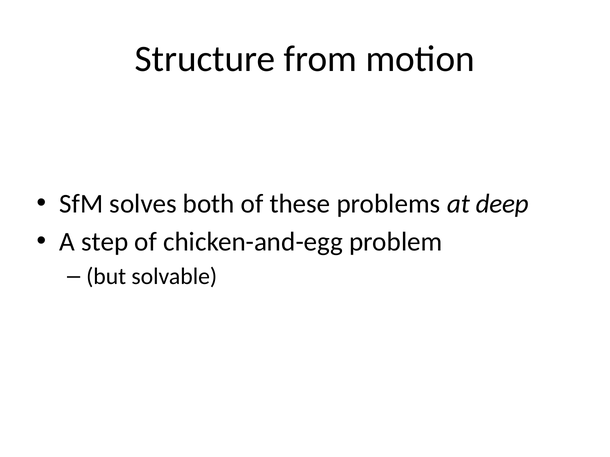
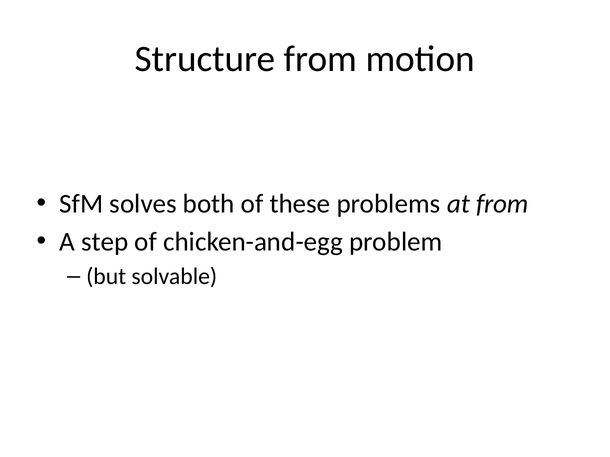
at deep: deep -> from
